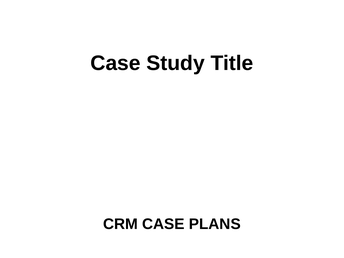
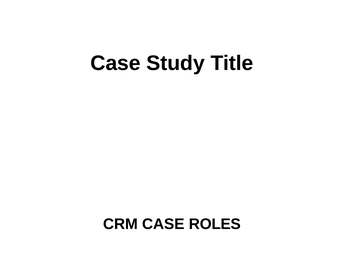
PLANS: PLANS -> ROLES
